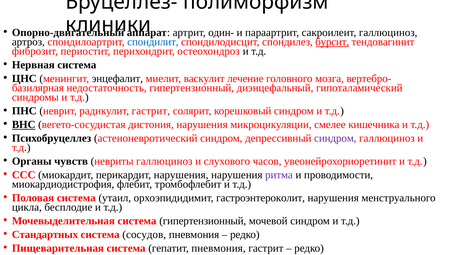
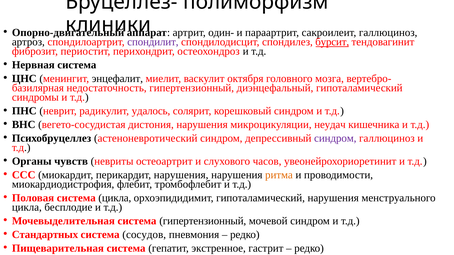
спондилит colour: blue -> purple
лечение: лечение -> октября
радикулит гастрит: гастрит -> удалось
ВНС underline: present -> none
смелее: смелее -> неудач
невриты галлюциноз: галлюциноз -> остеоартрит
ритма colour: purple -> orange
система утаил: утаил -> цикла
орхоэпидидимит гастроэнтероколит: гастроэнтероколит -> гипоталамический
гепатит пневмония: пневмония -> экстренное
